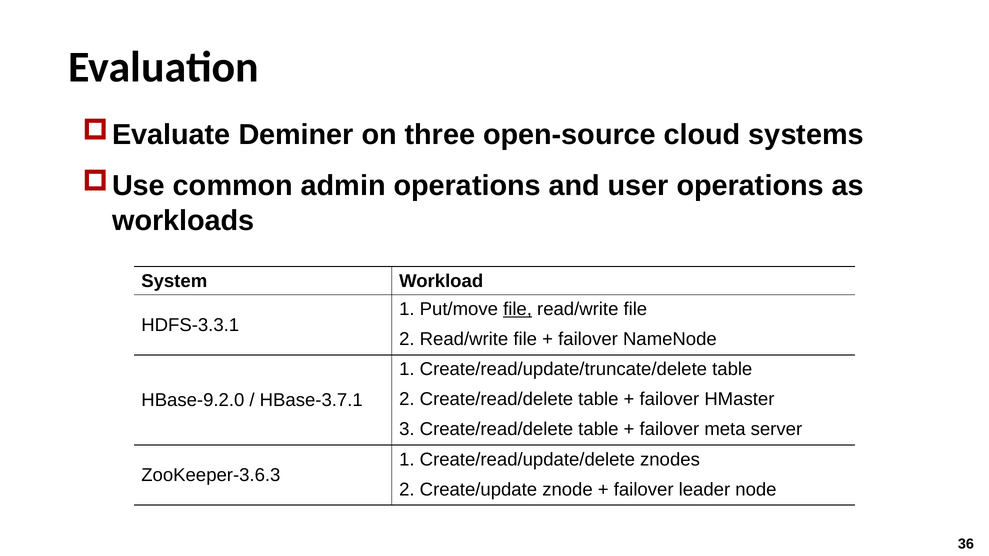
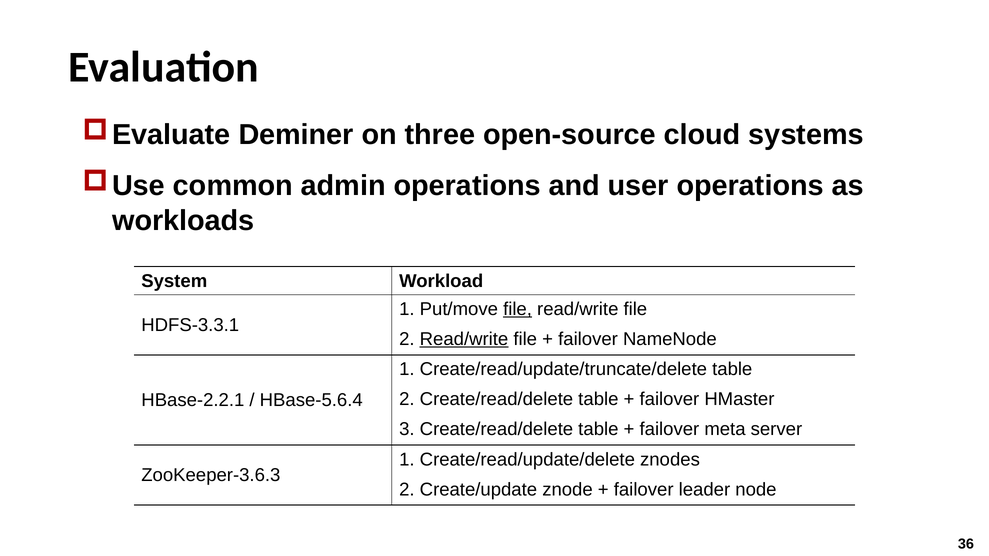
Read/write at (464, 339) underline: none -> present
HBase-9.2.0: HBase-9.2.0 -> HBase-2.2.1
HBase-3.7.1: HBase-3.7.1 -> HBase-5.6.4
